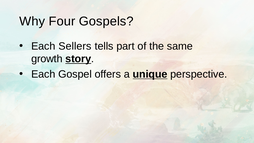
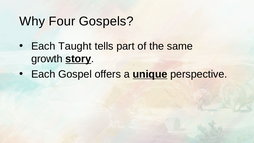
Sellers: Sellers -> Taught
